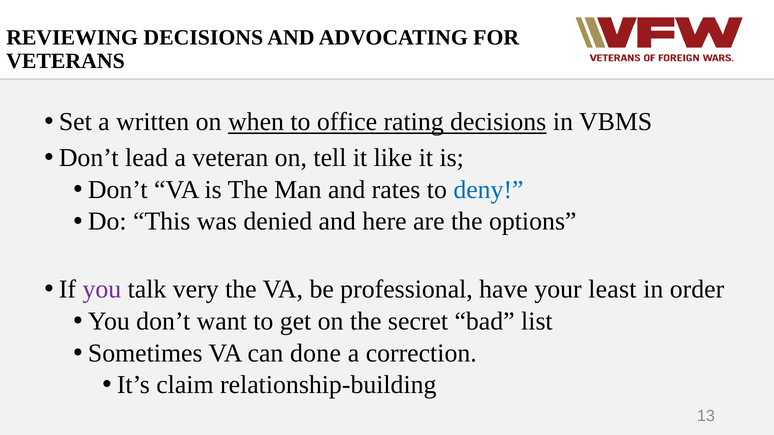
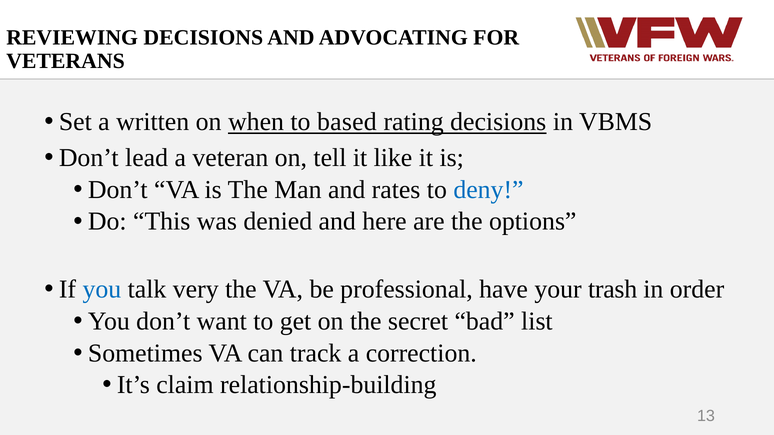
office: office -> based
you at (102, 290) colour: purple -> blue
least: least -> trash
done: done -> track
